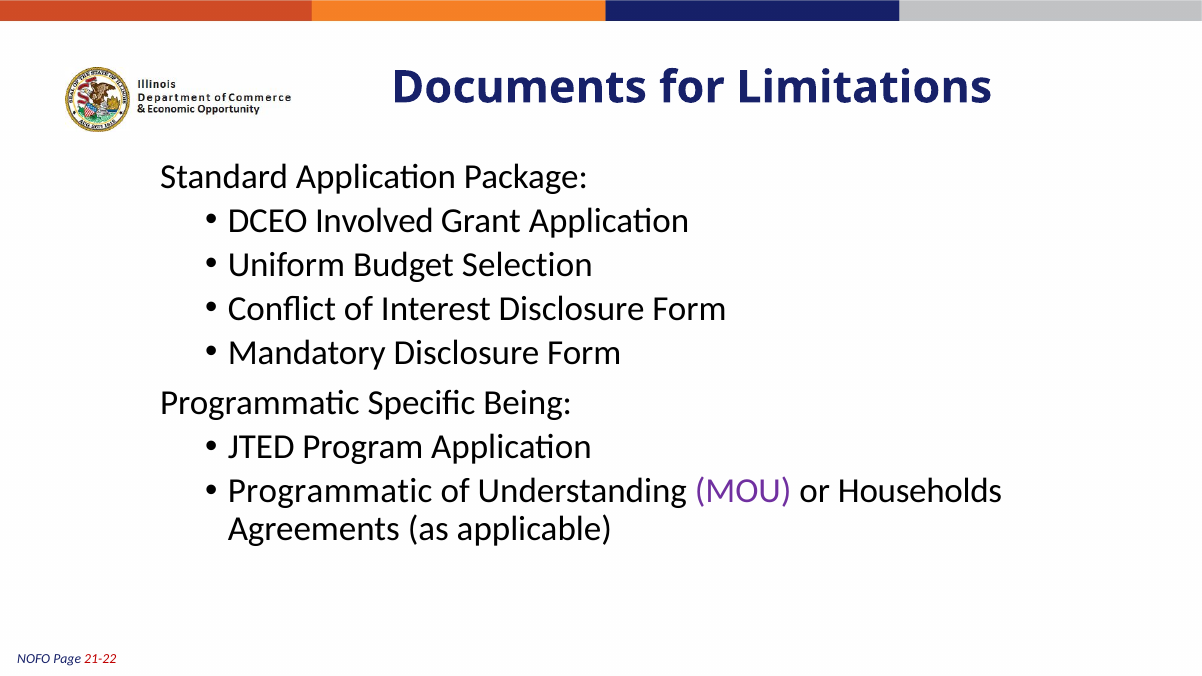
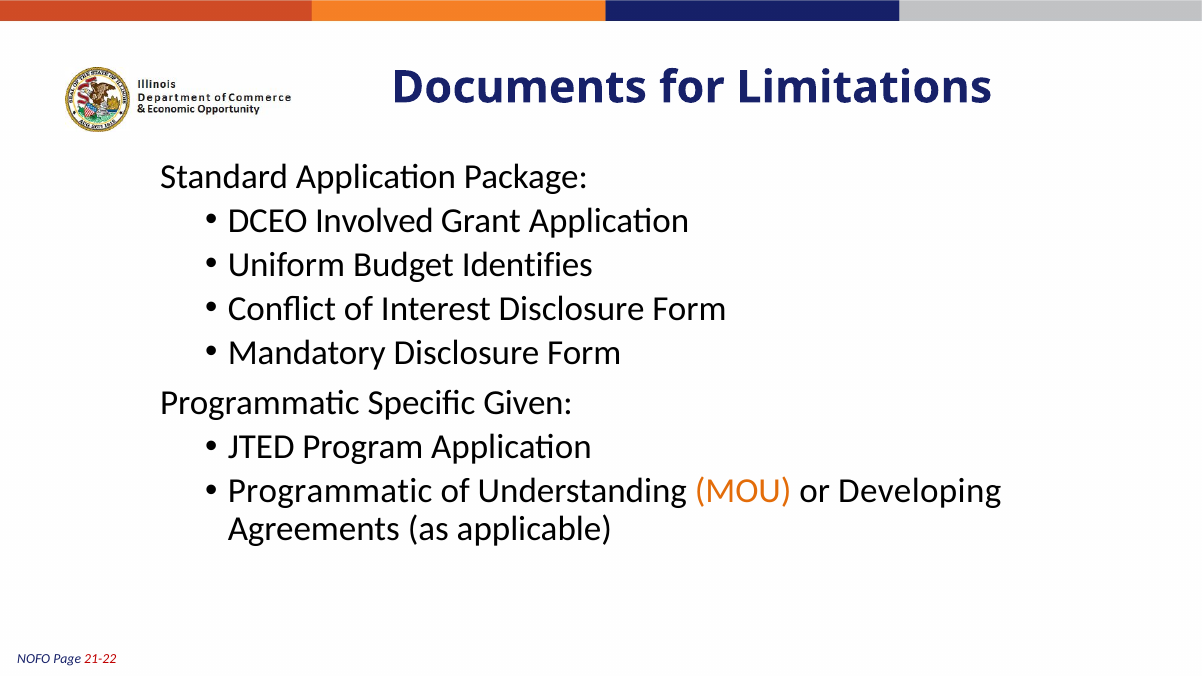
Selection: Selection -> Identifies
Being: Being -> Given
MOU colour: purple -> orange
Households: Households -> Developing
